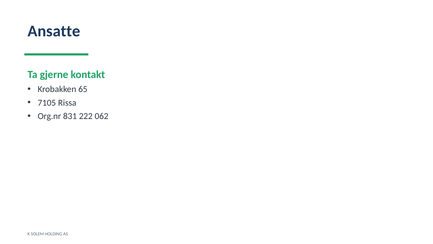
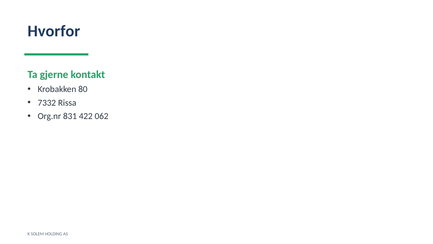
Ansatte: Ansatte -> Hvorfor
65: 65 -> 80
7105: 7105 -> 7332
222: 222 -> 422
